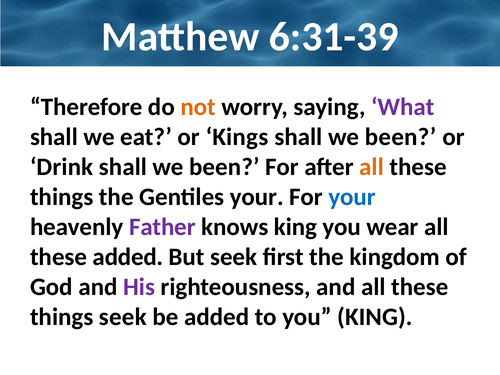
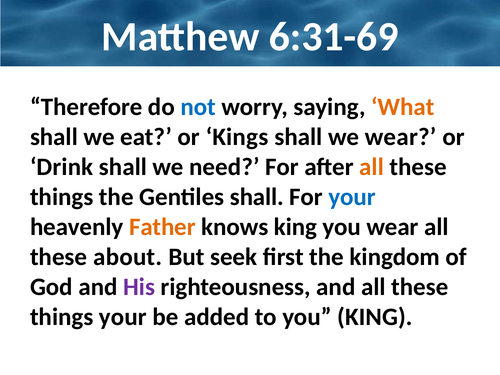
6:31-39: 6:31-39 -> 6:31-69
not colour: orange -> blue
What colour: purple -> orange
been at (401, 137): been -> wear
been at (224, 167): been -> need
Gentiles your: your -> shall
Father colour: purple -> orange
these added: added -> about
things seek: seek -> your
